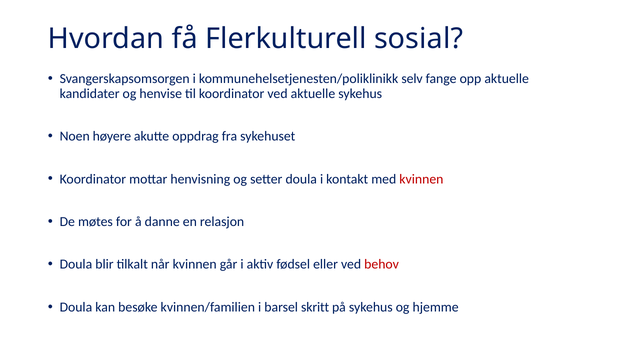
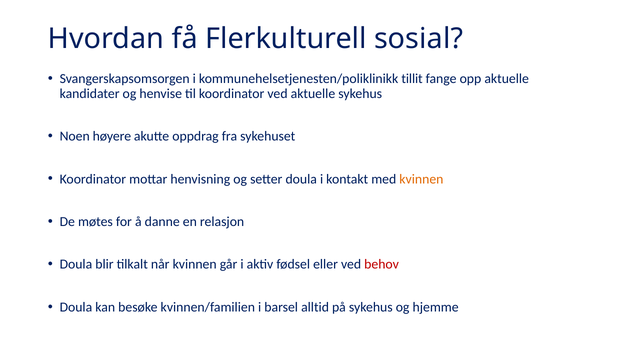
selv: selv -> tillit
kvinnen at (421, 179) colour: red -> orange
skritt: skritt -> alltid
